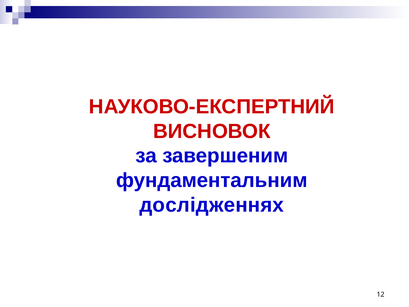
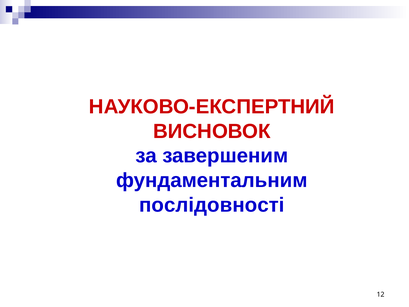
дослідженнях: дослідженнях -> послідовності
